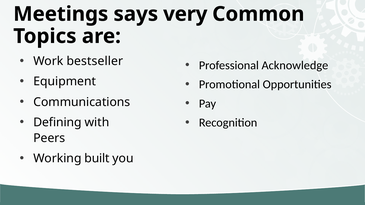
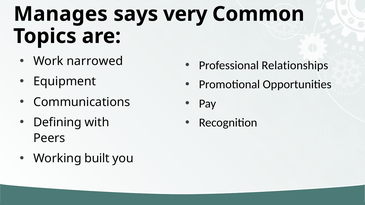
Meetings: Meetings -> Manages
bestseller: bestseller -> narrowed
Acknowledge: Acknowledge -> Relationships
